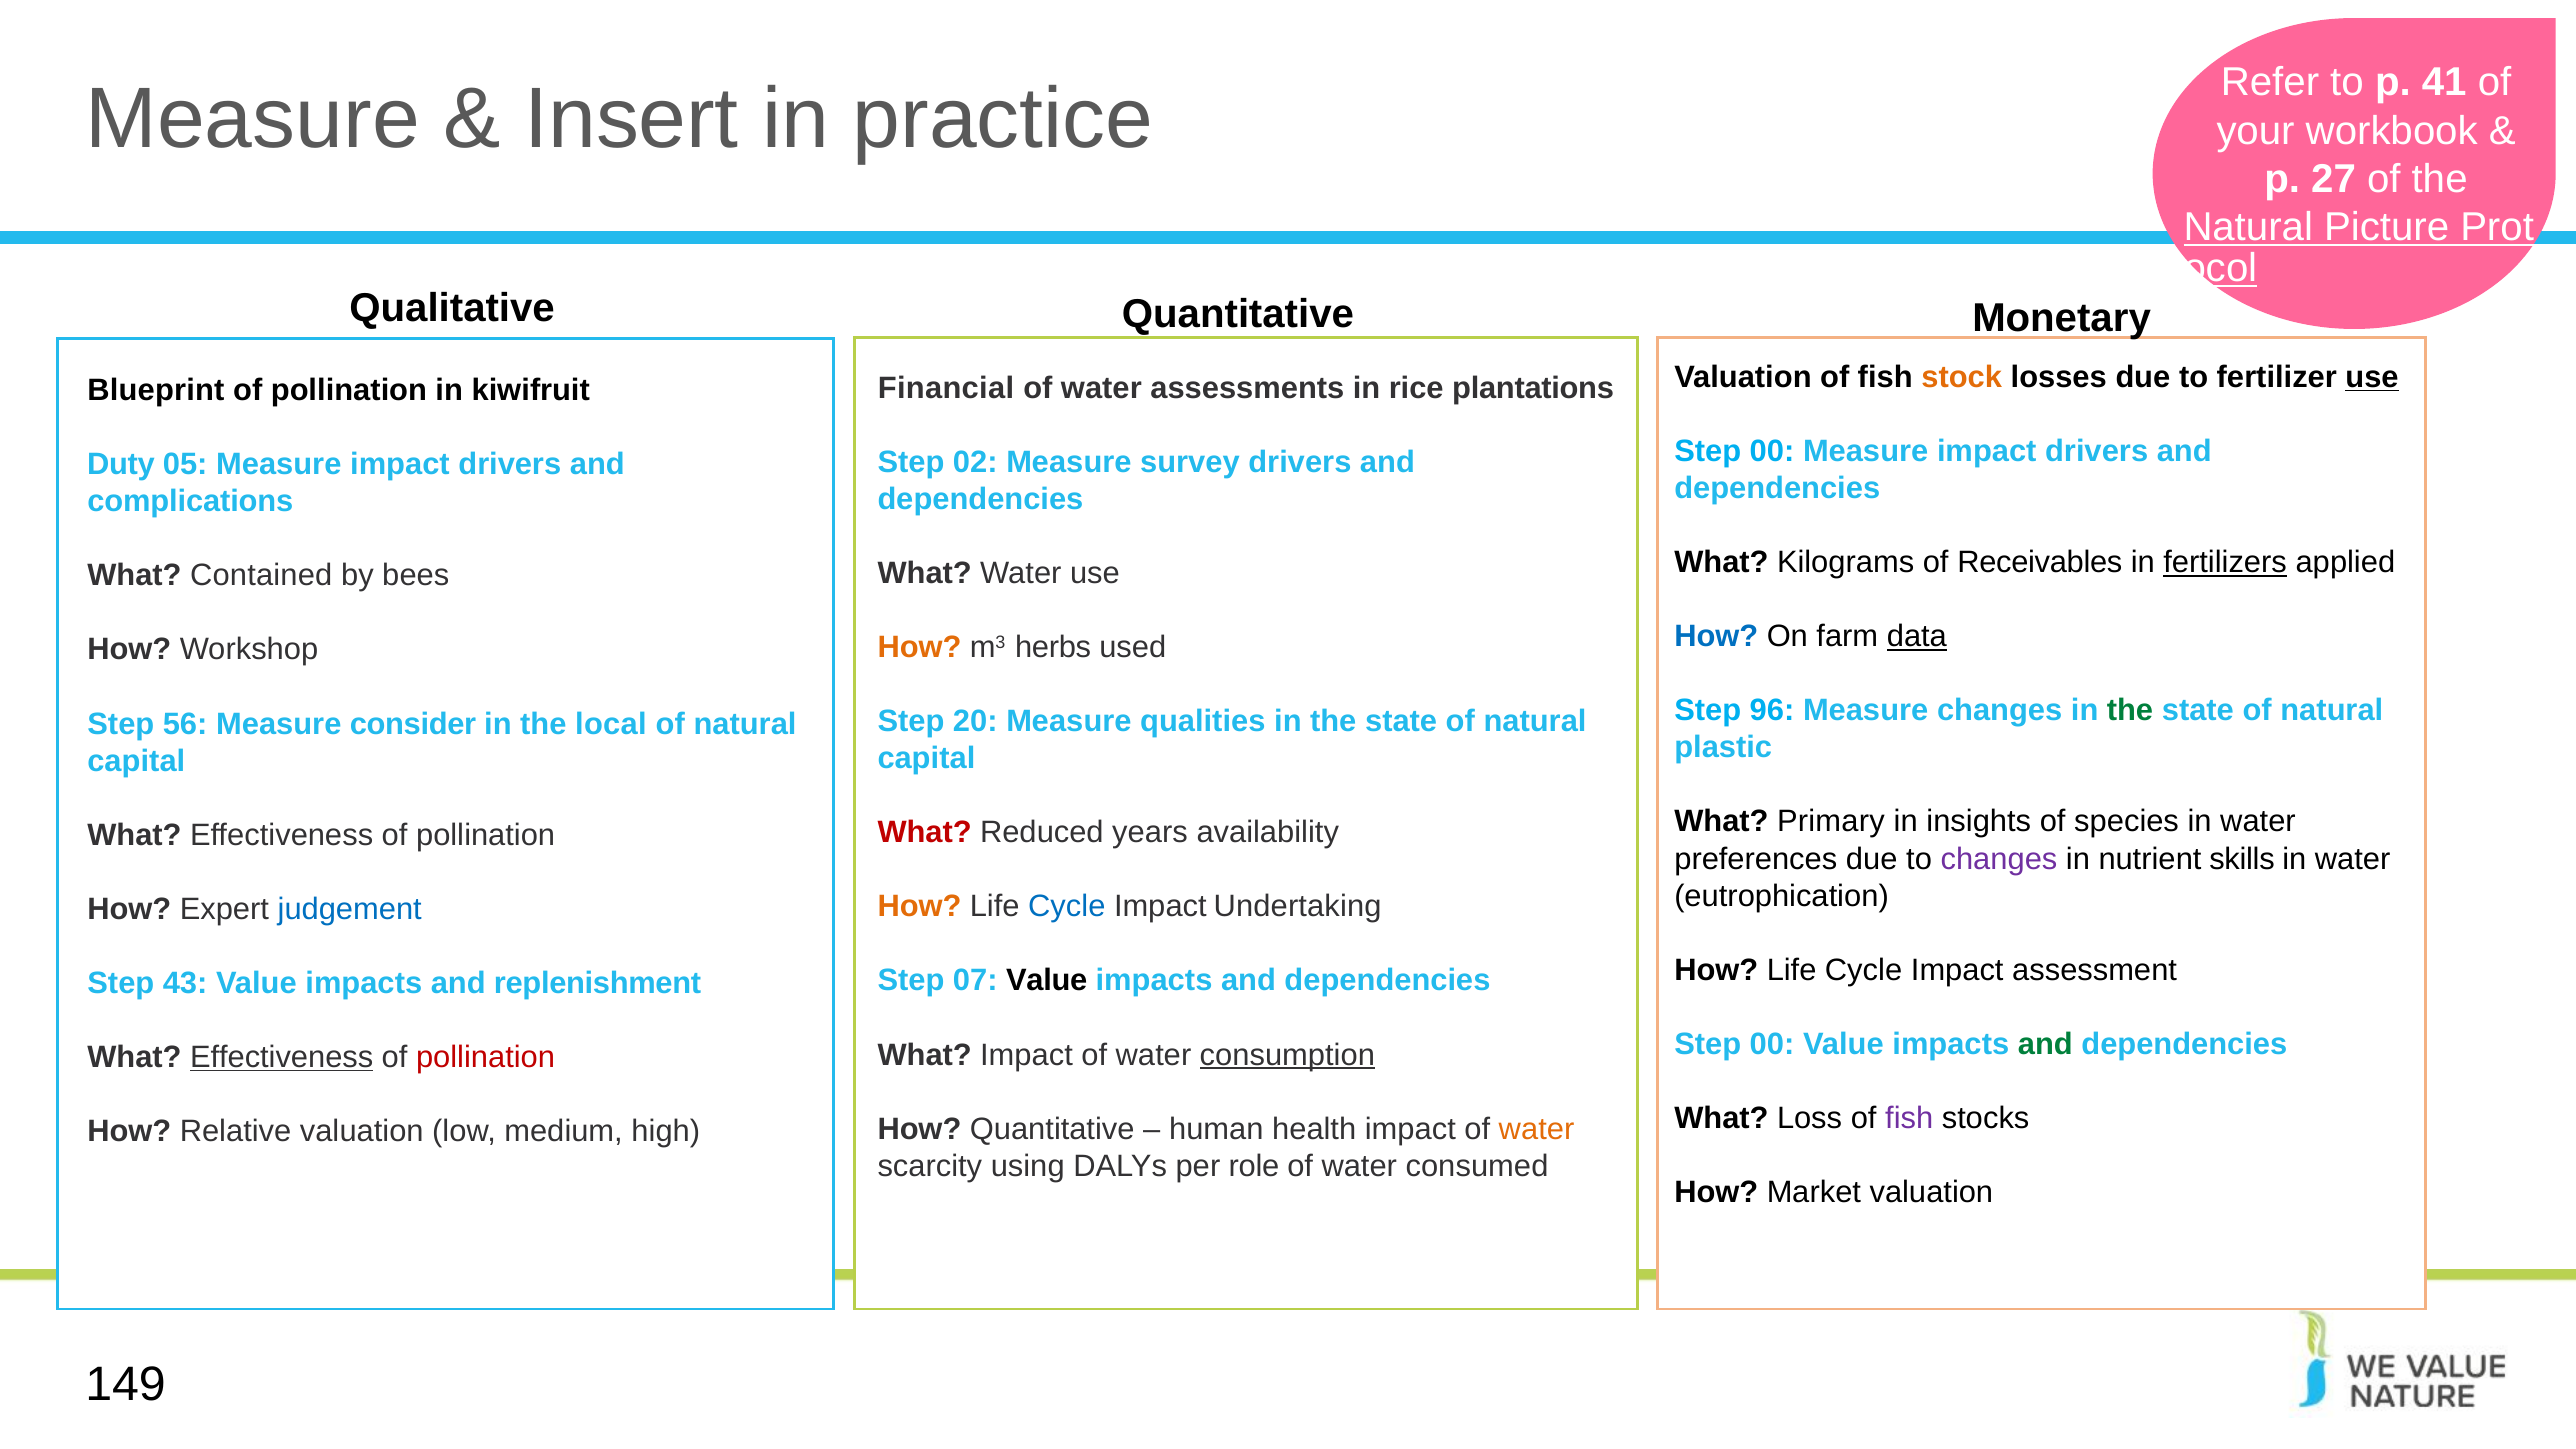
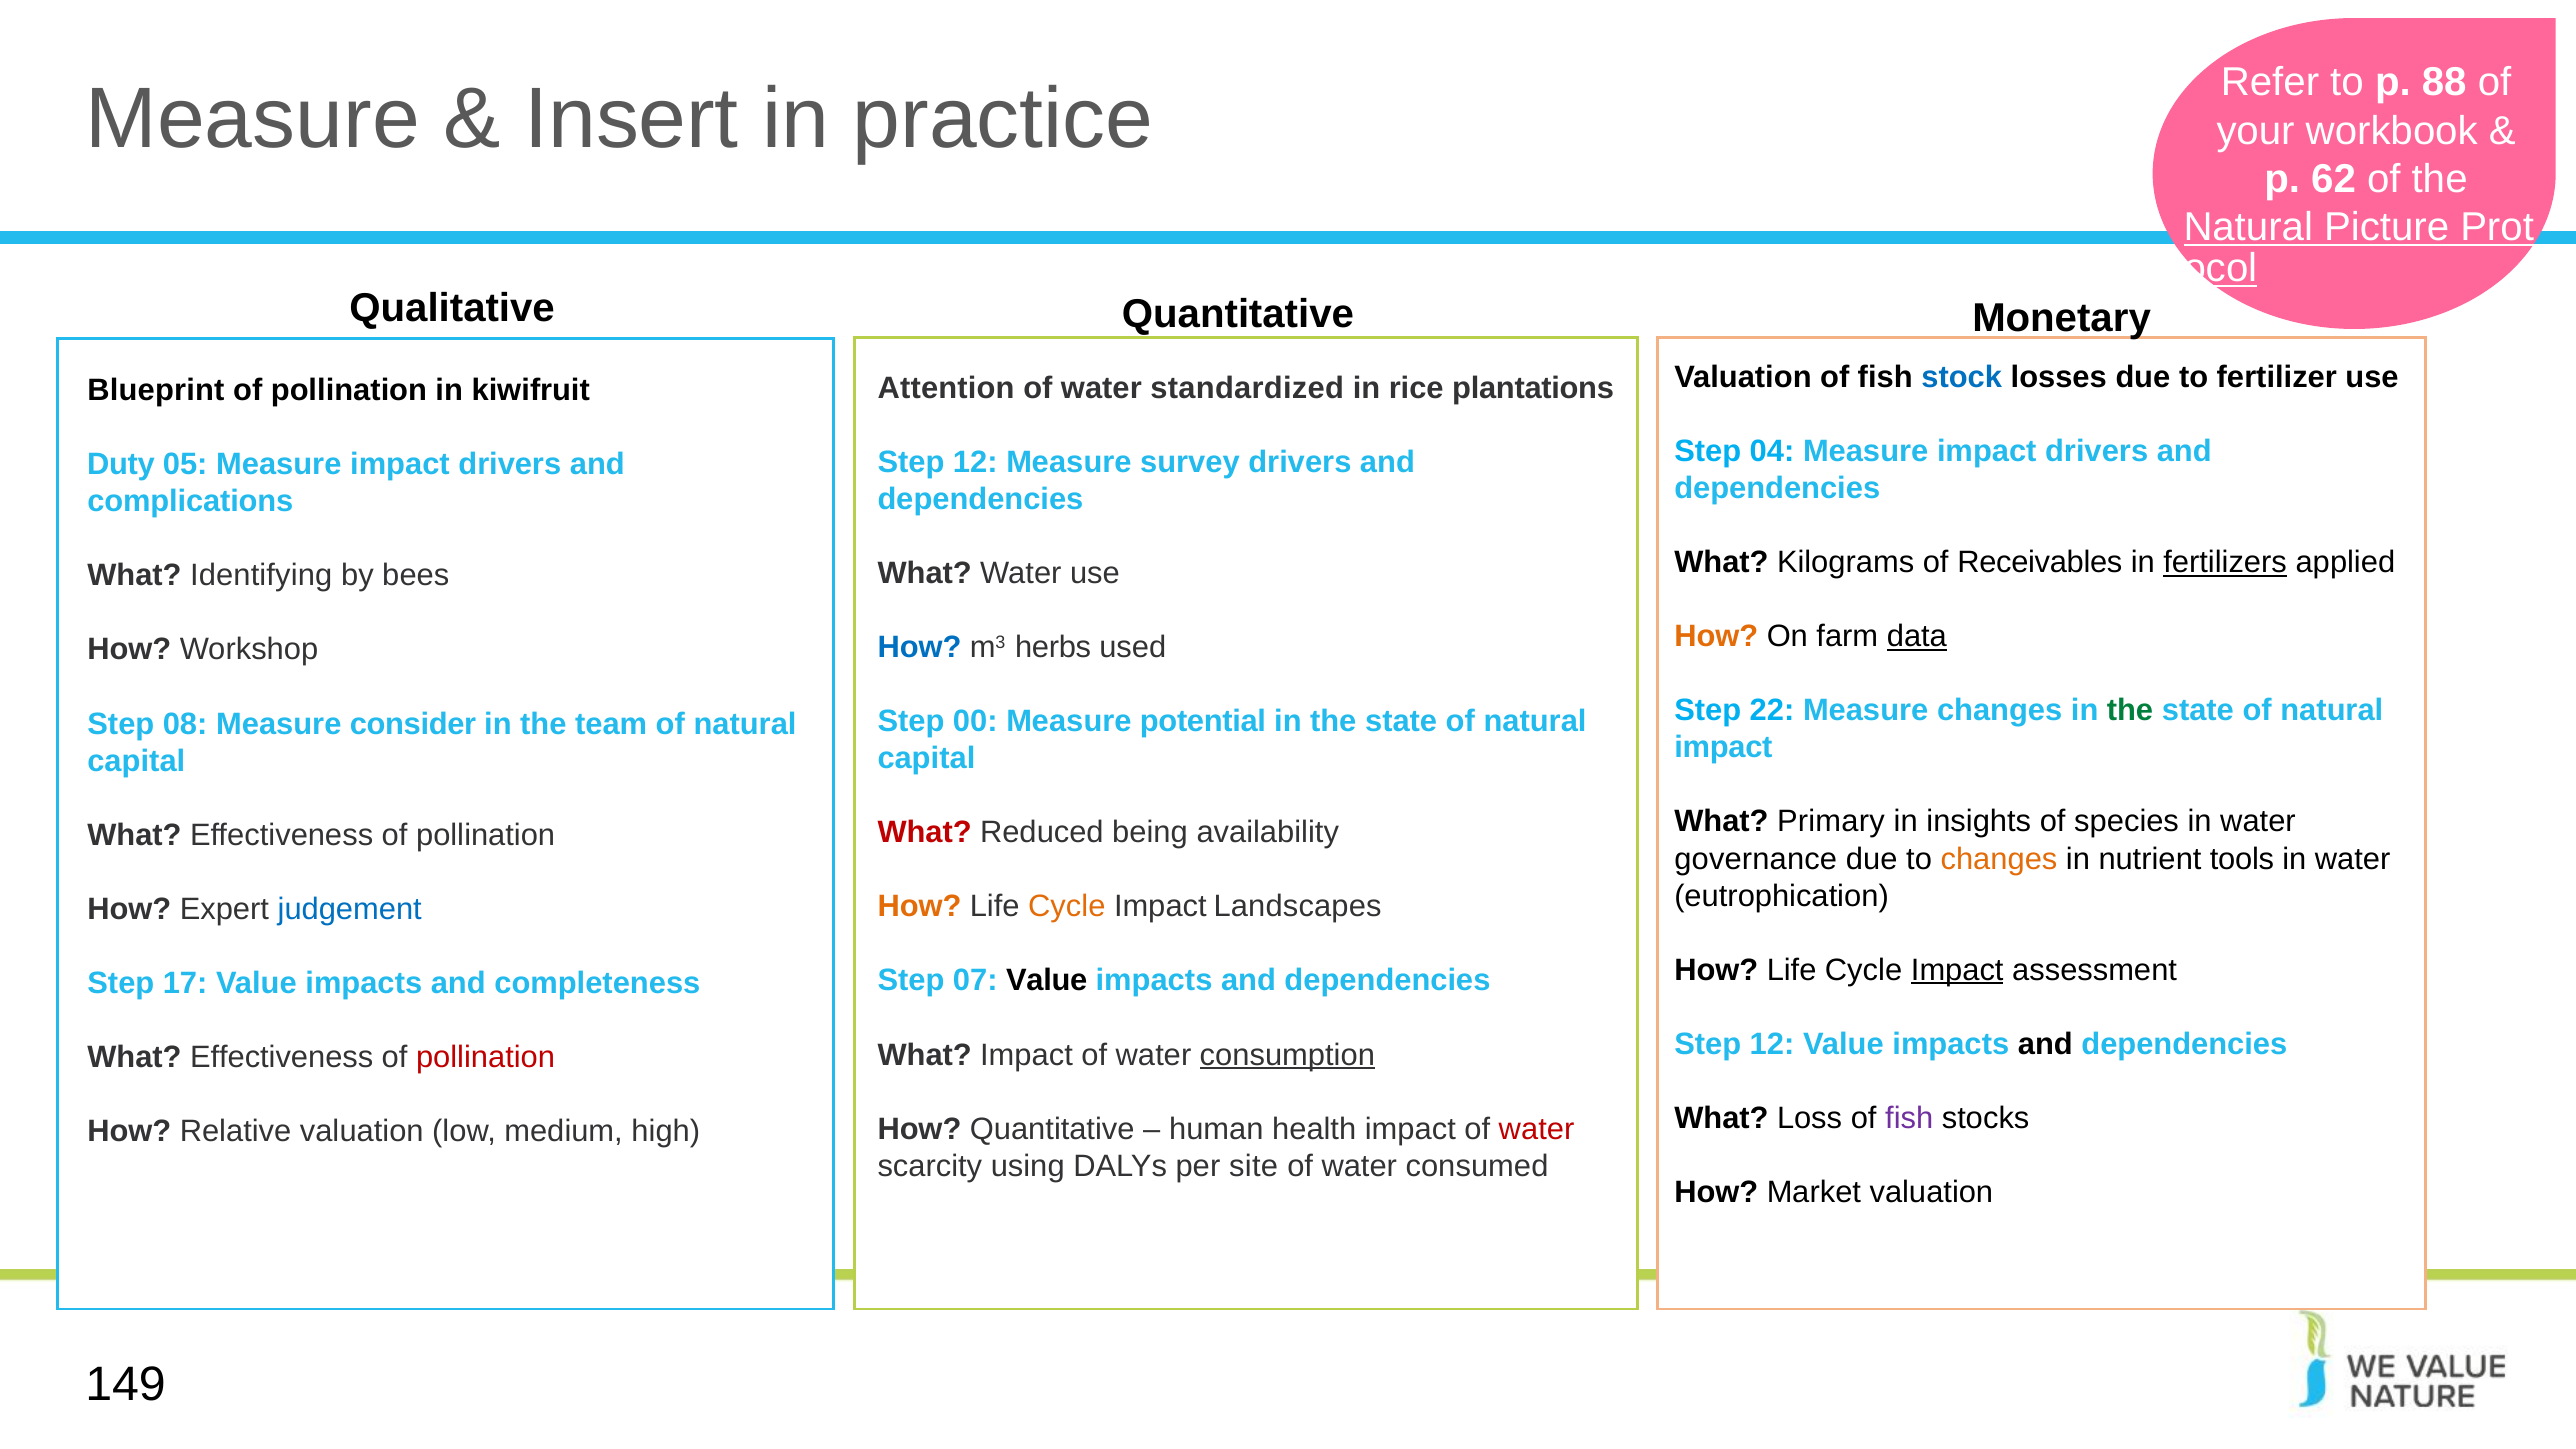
41: 41 -> 88
27: 27 -> 62
stock colour: orange -> blue
use at (2372, 377) underline: present -> none
Financial: Financial -> Attention
assessments: assessments -> standardized
00 at (1772, 451): 00 -> 04
02 at (975, 462): 02 -> 12
Contained: Contained -> Identifying
How at (1716, 637) colour: blue -> orange
How at (919, 647) colour: orange -> blue
96: 96 -> 22
20: 20 -> 00
qualities: qualities -> potential
56: 56 -> 08
local: local -> team
plastic at (1723, 748): plastic -> impact
years: years -> being
preferences: preferences -> governance
changes at (1999, 859) colour: purple -> orange
skills: skills -> tools
Cycle at (1067, 907) colour: blue -> orange
Undertaking: Undertaking -> Landscapes
Impact at (1957, 970) underline: none -> present
43: 43 -> 17
replenishment: replenishment -> completeness
00 at (1772, 1044): 00 -> 12
and at (2045, 1044) colour: green -> black
Effectiveness at (282, 1057) underline: present -> none
water at (1537, 1129) colour: orange -> red
role: role -> site
